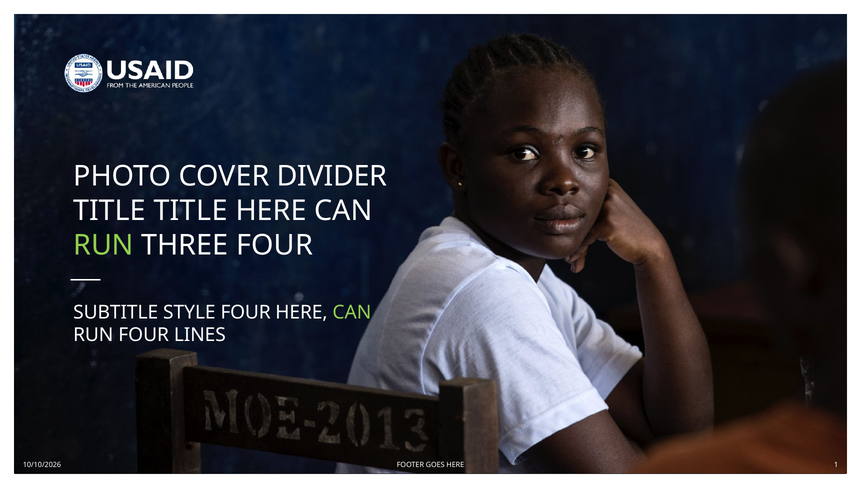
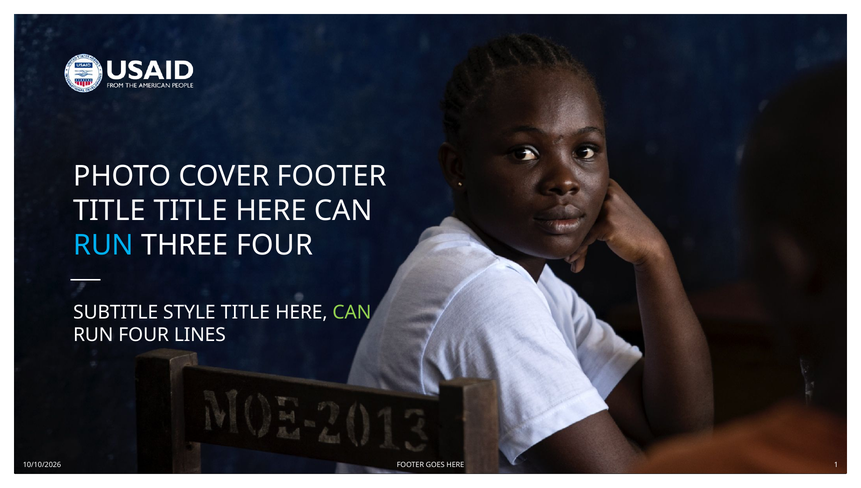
COVER DIVIDER: DIVIDER -> FOOTER
RUN at (103, 245) colour: light green -> light blue
STYLE FOUR: FOUR -> TITLE
